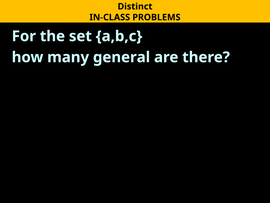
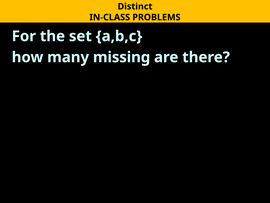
general: general -> missing
